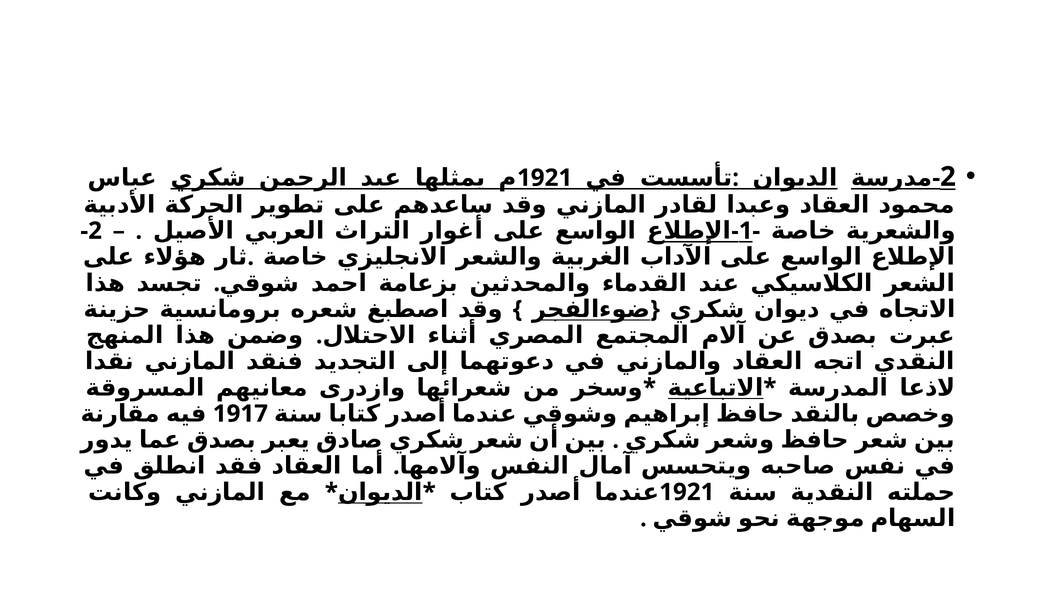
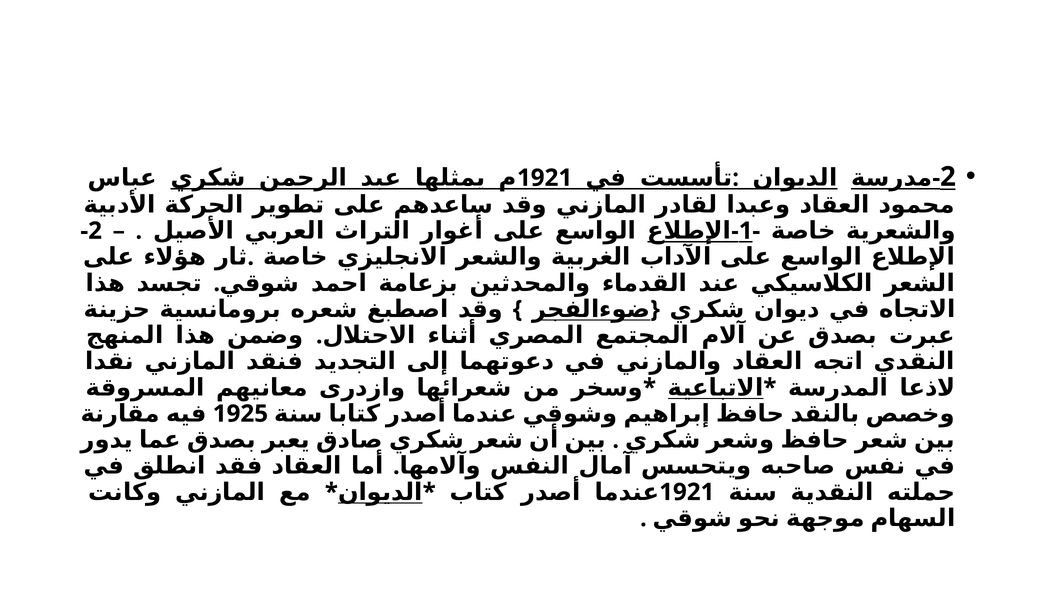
1917: 1917 -> 1925
